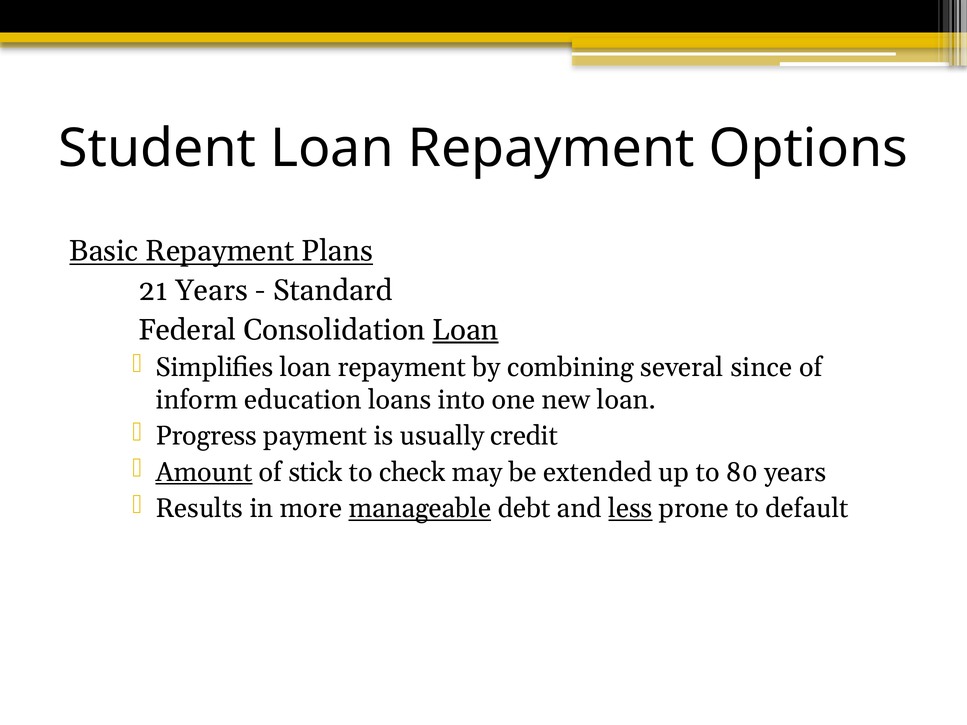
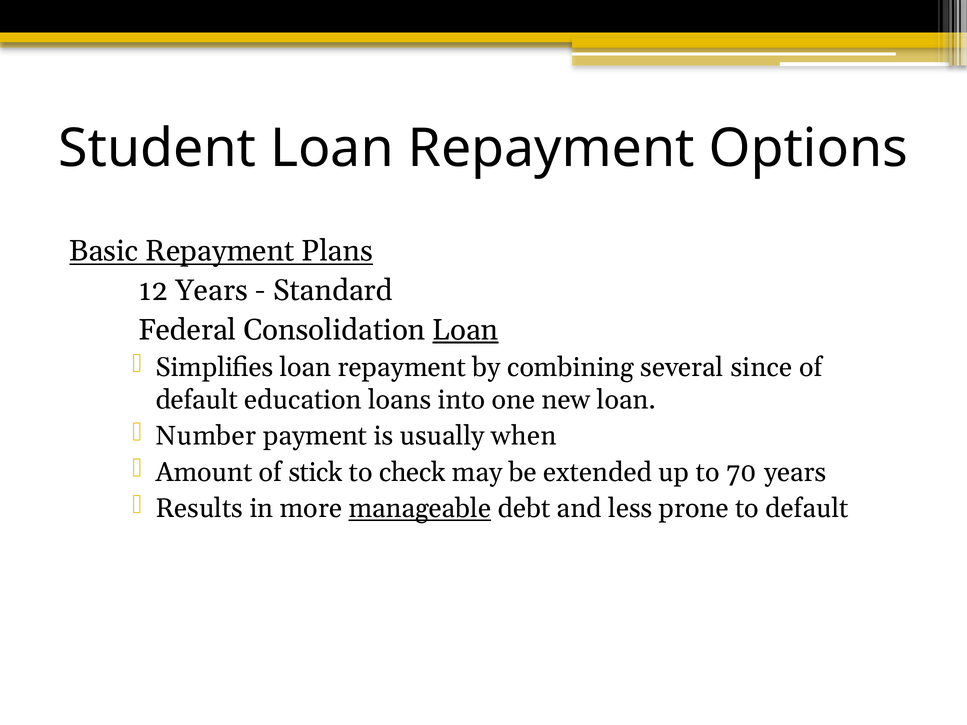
21: 21 -> 12
inform at (197, 400): inform -> default
Progress: Progress -> Number
credit: credit -> when
Amount underline: present -> none
80: 80 -> 70
less underline: present -> none
